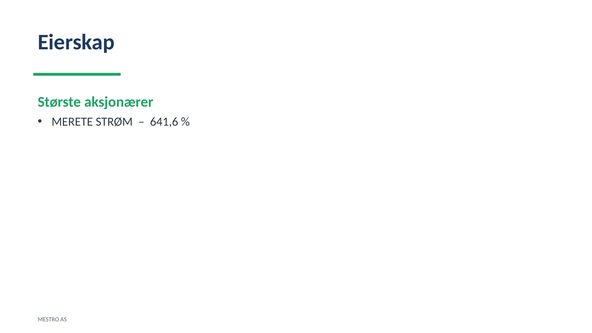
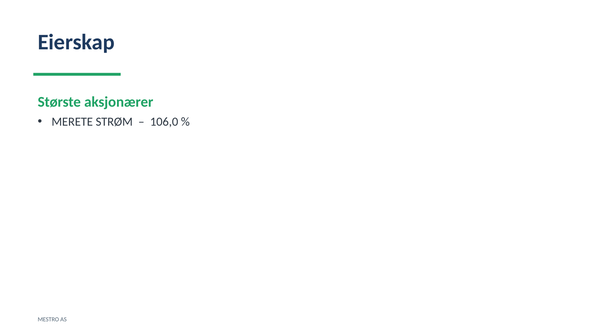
641,6: 641,6 -> 106,0
